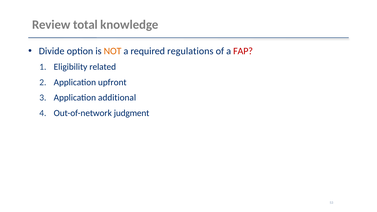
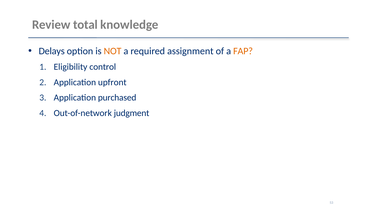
Divide: Divide -> Delays
regulations: regulations -> assignment
FAP colour: red -> orange
related: related -> control
additional: additional -> purchased
